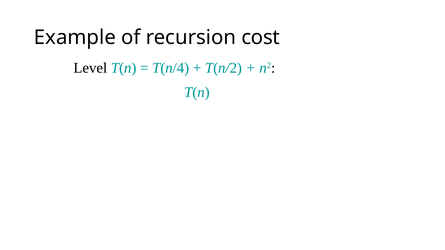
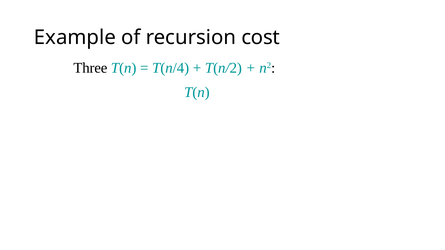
Level: Level -> Three
